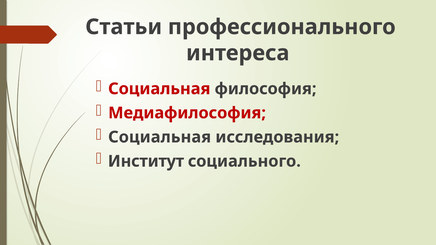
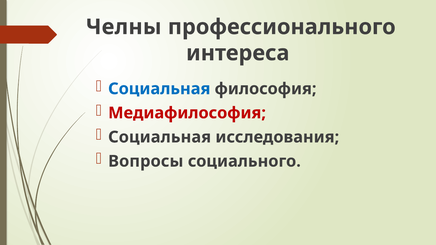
Статьи: Статьи -> Челны
Социальная at (159, 89) colour: red -> blue
Институт: Институт -> Вопросы
